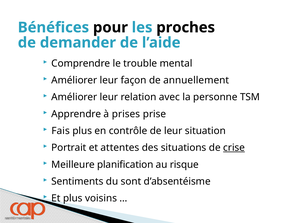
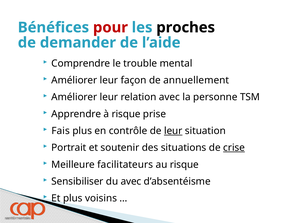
pour colour: black -> red
à prises: prises -> risque
leur at (173, 131) underline: none -> present
attentes: attentes -> soutenir
planification: planification -> facilitateurs
Sentiments: Sentiments -> Sensibiliser
du sont: sont -> avec
